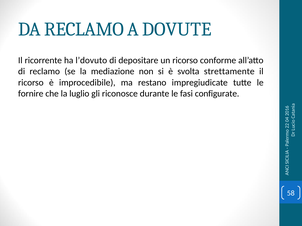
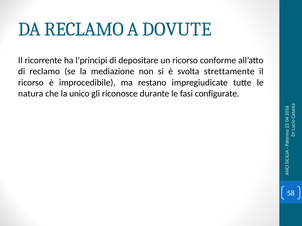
l’dovuto: l’dovuto -> l’principi
fornire: fornire -> natura
luglio: luglio -> unico
